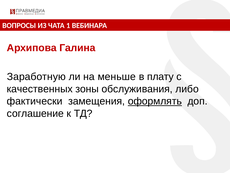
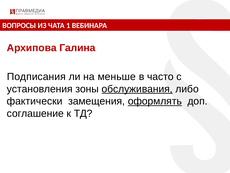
Заработную: Заработную -> Подписания
плату: плату -> часто
качественных: качественных -> установления
обслуживания underline: none -> present
